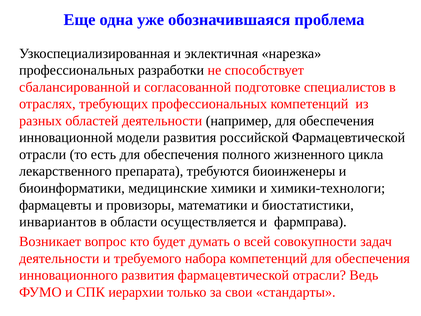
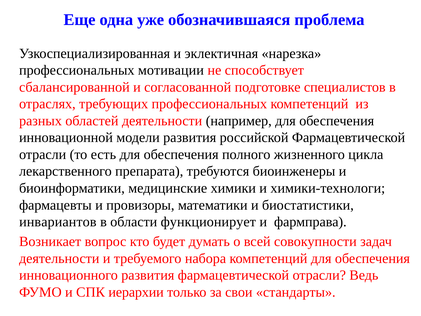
разработки: разработки -> мотивации
осуществляется: осуществляется -> функционирует
